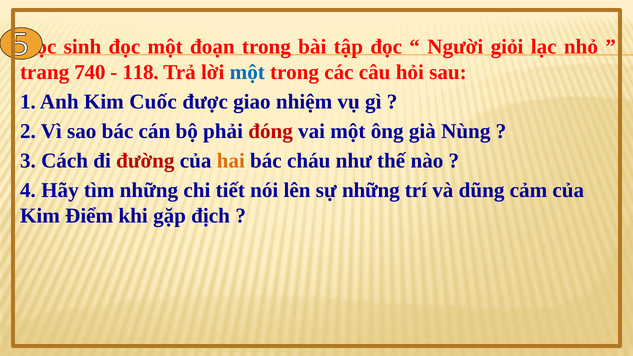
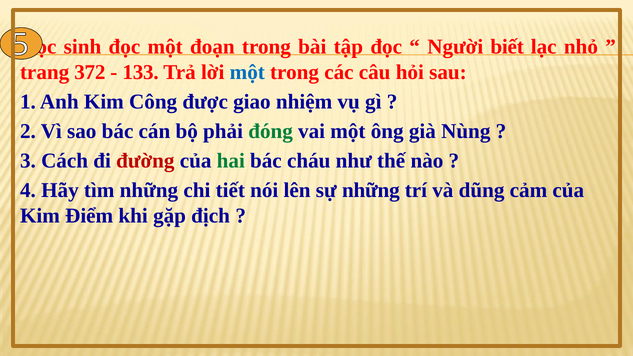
giỏi: giỏi -> biết
740: 740 -> 372
118: 118 -> 133
Cuốc: Cuốc -> Công
đóng colour: red -> green
hai colour: orange -> green
